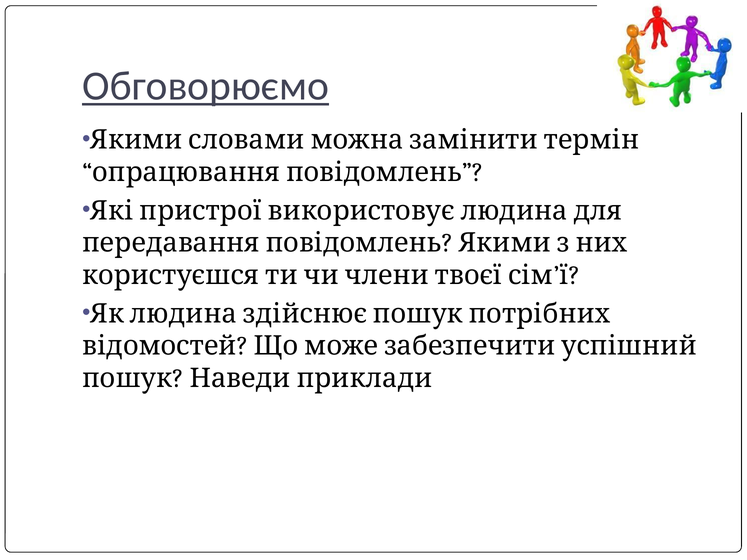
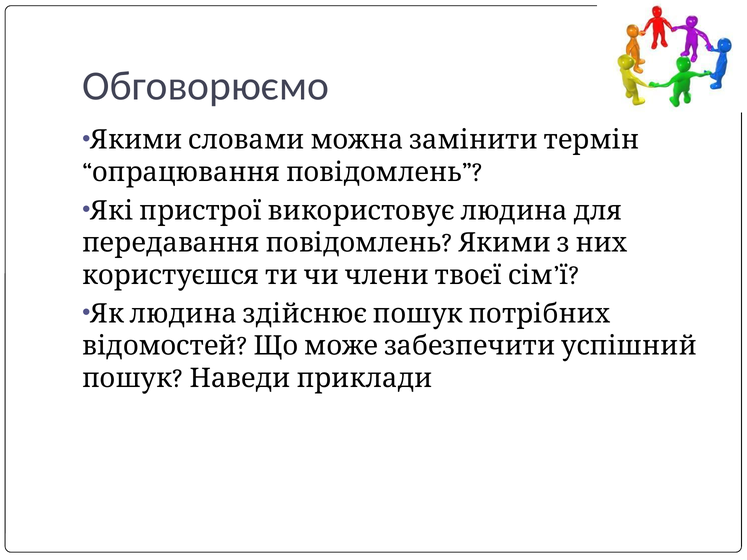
Обговорюємо underline: present -> none
